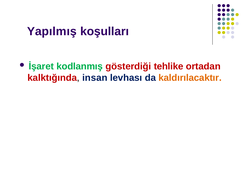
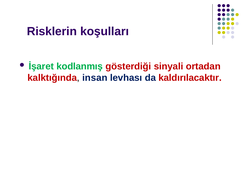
Yapılmış: Yapılmış -> Risklerin
tehlike: tehlike -> sinyali
kaldırılacaktır colour: orange -> red
